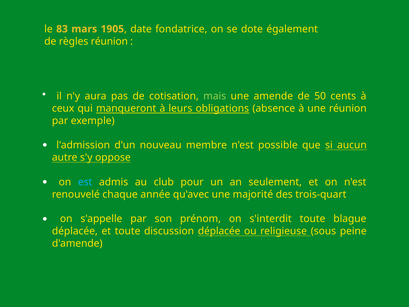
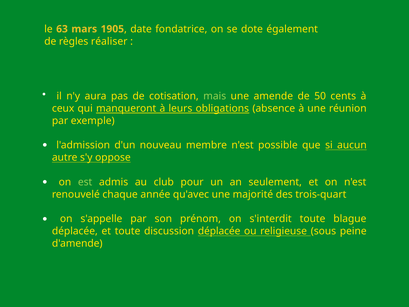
83: 83 -> 63
règles réunion: réunion -> réaliser
est colour: light blue -> light green
